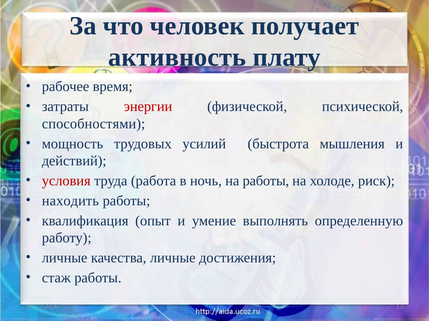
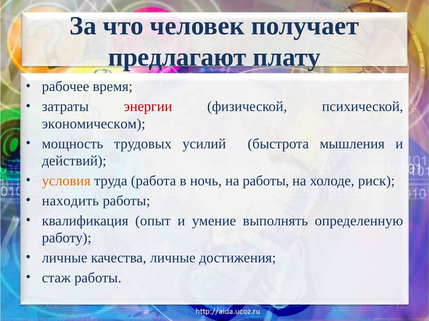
активность: активность -> предлагают
способностями: способностями -> экономическом
условия colour: red -> orange
